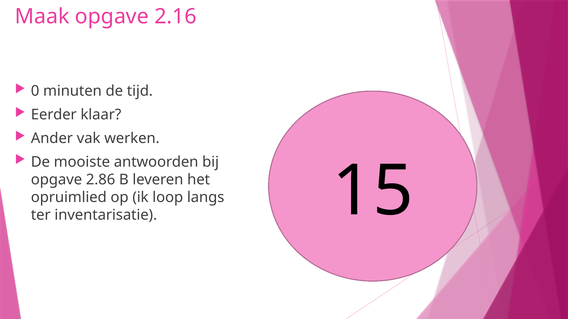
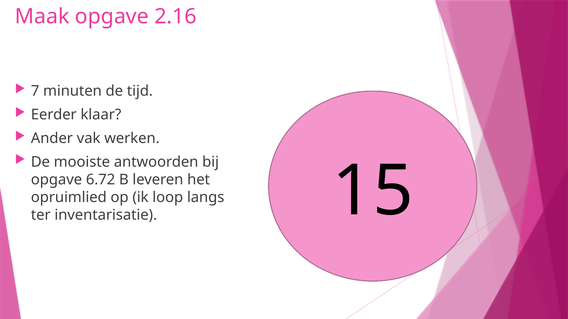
0: 0 -> 7
2.86: 2.86 -> 6.72
